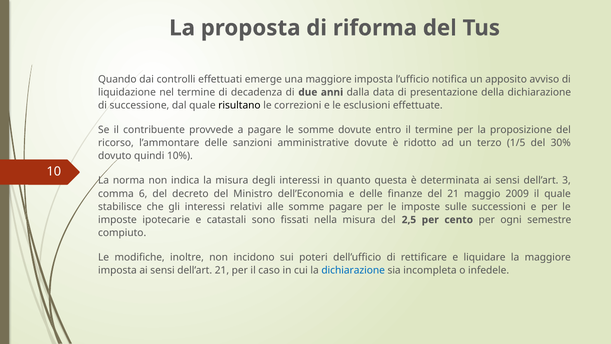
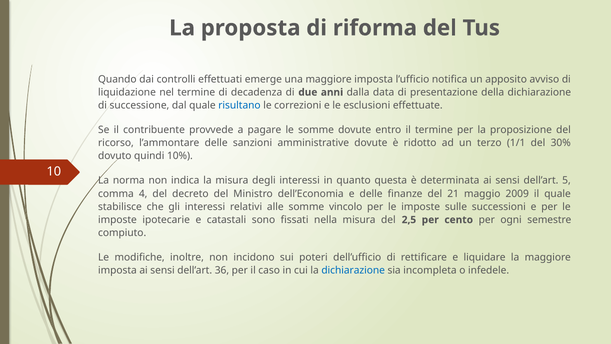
risultano colour: black -> blue
1/5: 1/5 -> 1/1
3: 3 -> 5
6: 6 -> 4
somme pagare: pagare -> vincolo
dell’art 21: 21 -> 36
